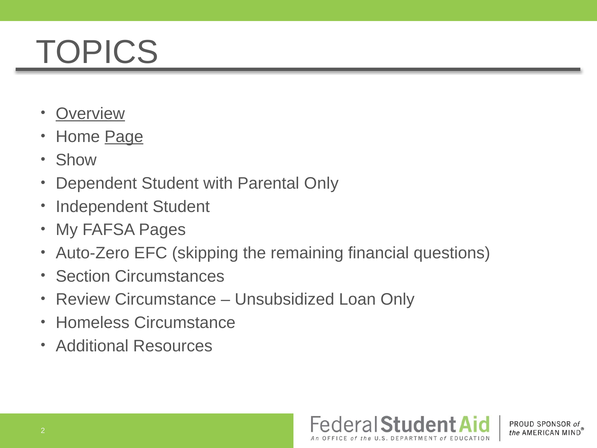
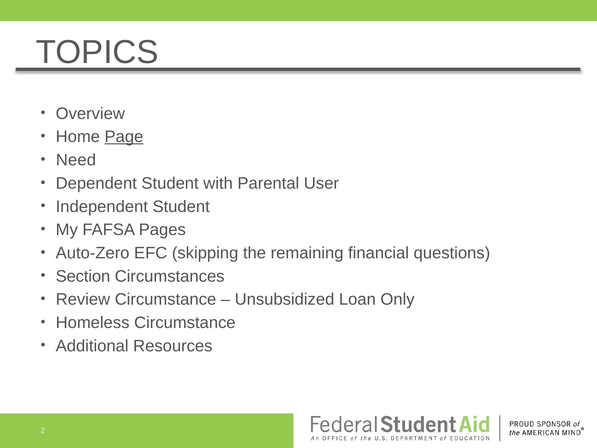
Overview underline: present -> none
Show: Show -> Need
Parental Only: Only -> User
